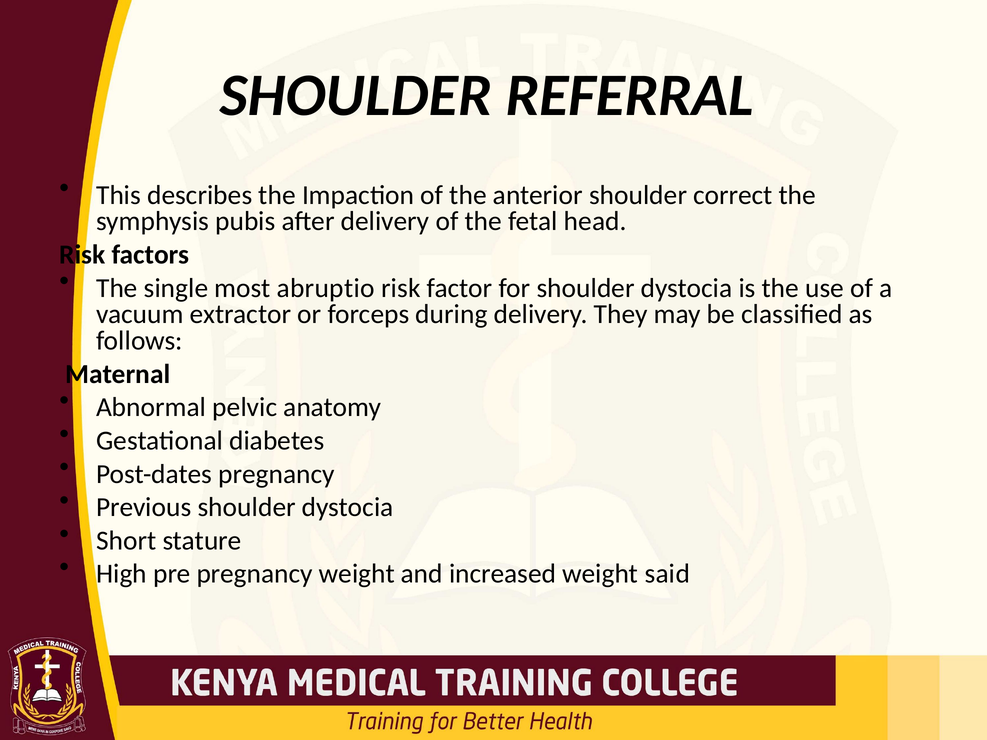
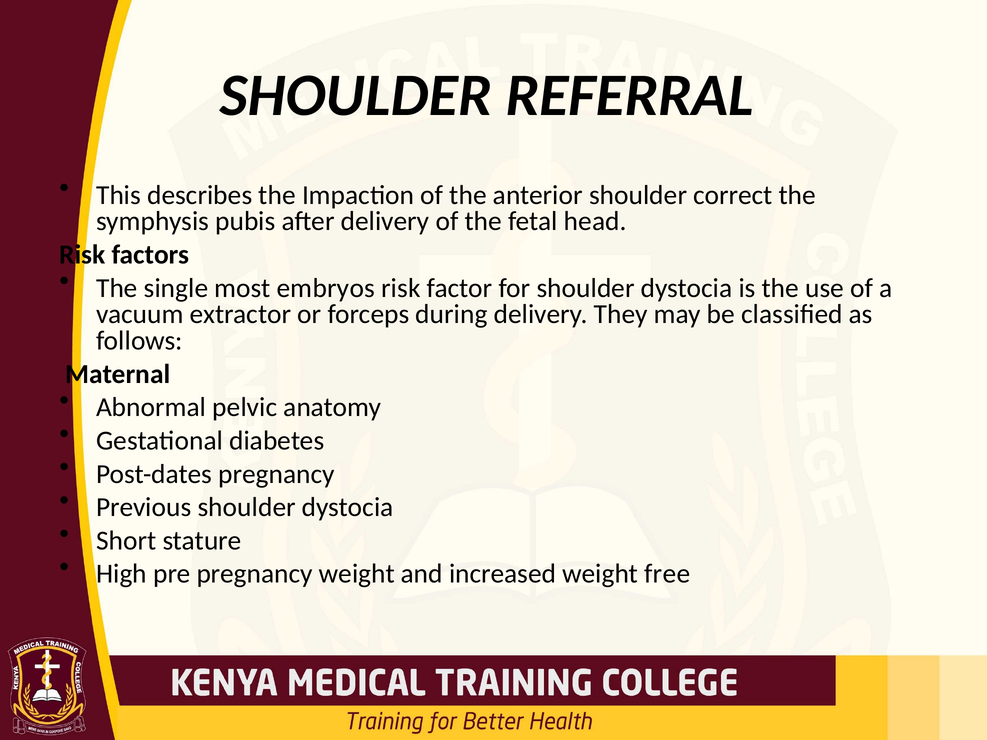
abruptio: abruptio -> embryos
said: said -> free
